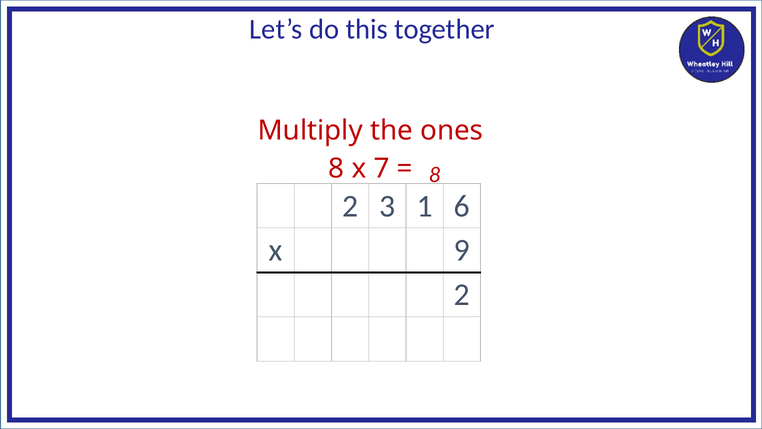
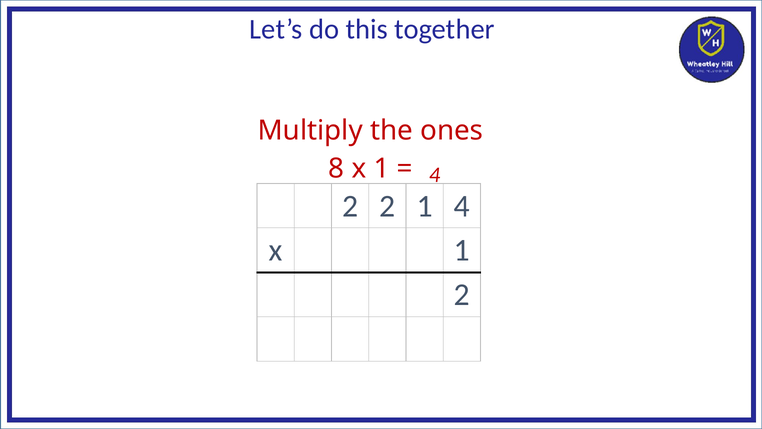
8 x 7: 7 -> 1
8 at (435, 175): 8 -> 4
2 3: 3 -> 2
1 6: 6 -> 4
9 at (462, 250): 9 -> 1
